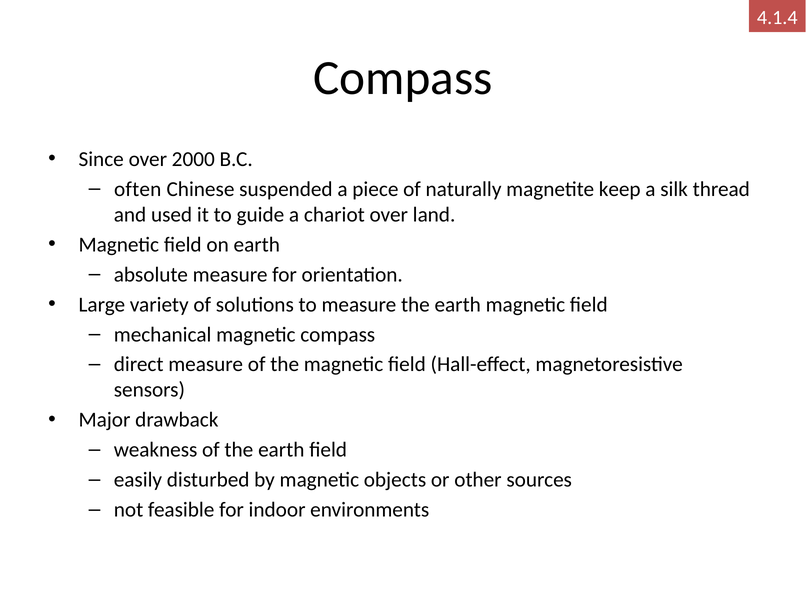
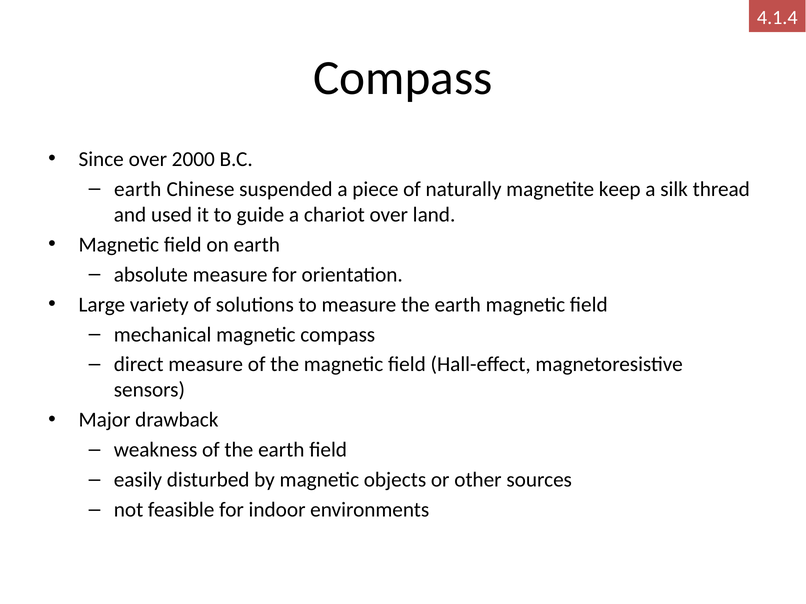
often at (138, 189): often -> earth
